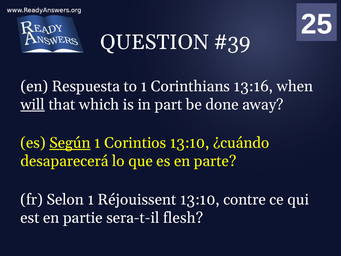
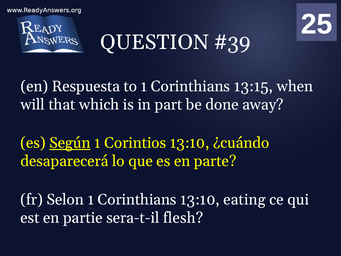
13:16: 13:16 -> 13:15
will underline: present -> none
Selon 1 Réjouissent: Réjouissent -> Corinthians
contre: contre -> eating
